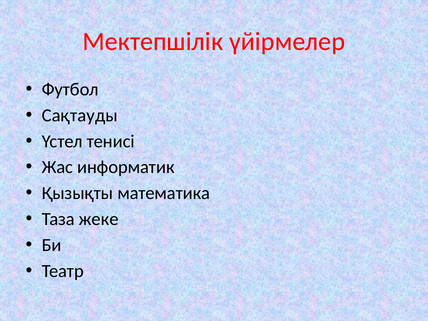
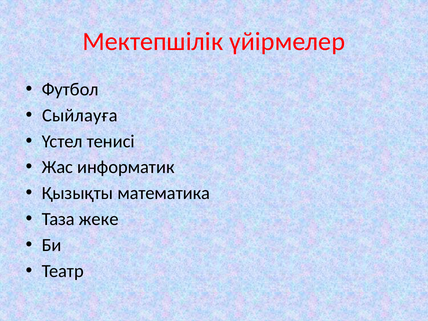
Сақтауды: Сақтауды -> Сыйлауға
